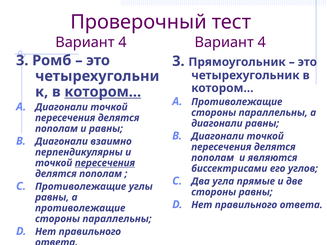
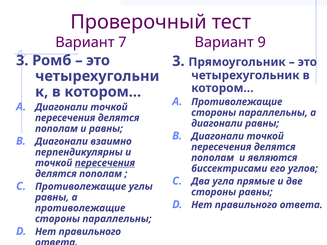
4 at (123, 42): 4 -> 7
4 at (262, 42): 4 -> 9
котором… at (103, 92) underline: present -> none
